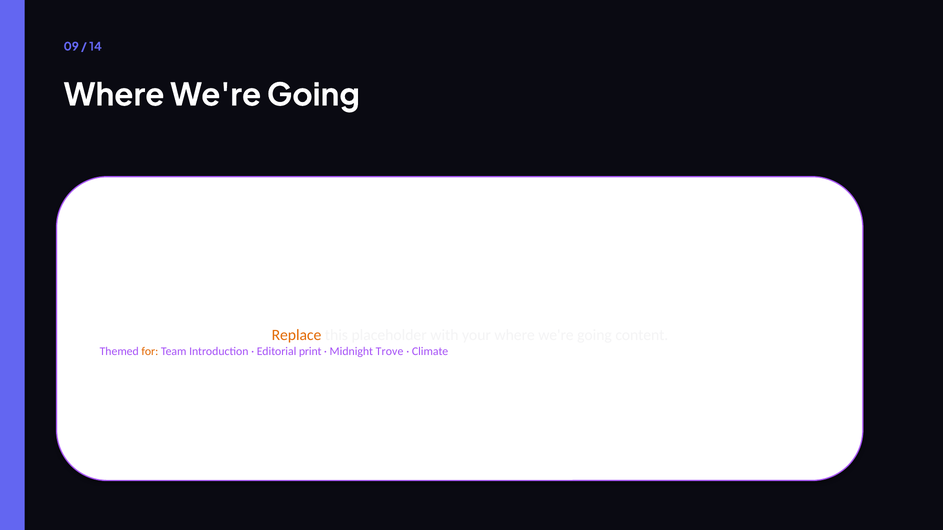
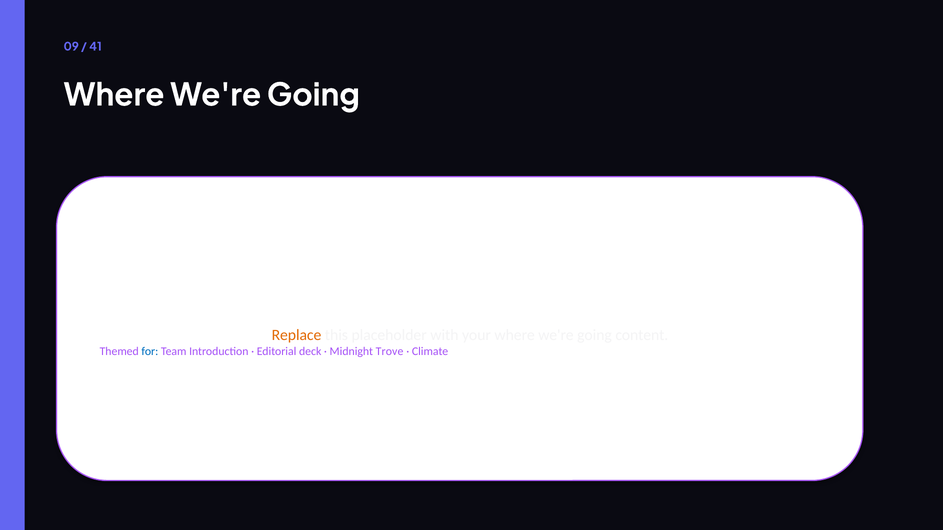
14: 14 -> 41
for colour: orange -> blue
print: print -> deck
